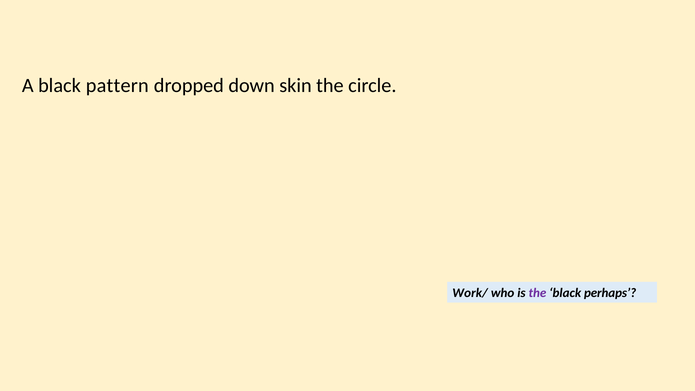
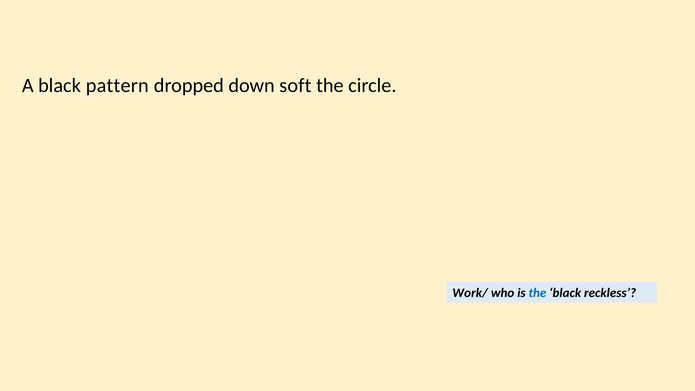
skin: skin -> soft
the at (537, 293) colour: purple -> blue
perhaps: perhaps -> reckless
